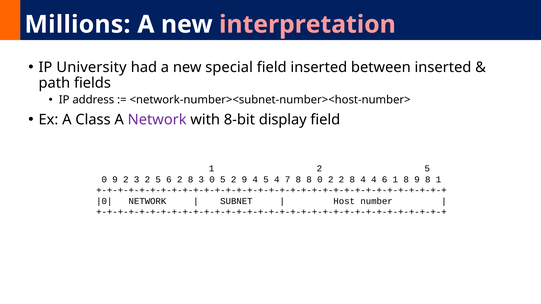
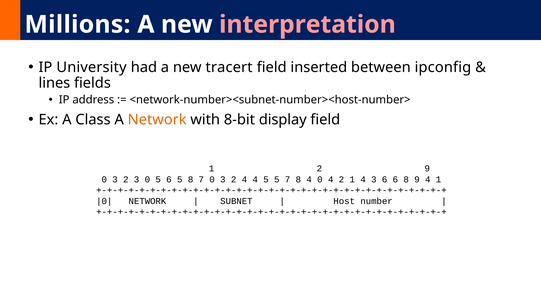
special: special -> tracert
between inserted: inserted -> ipconfig
path: path -> lines
Network at (157, 120) colour: purple -> orange
1 2 5: 5 -> 9
9 at (115, 180): 9 -> 3
3 2: 2 -> 0
6 2: 2 -> 5
8 3: 3 -> 7
5 at (223, 180): 5 -> 3
2 9: 9 -> 4
5 4: 4 -> 5
8 8: 8 -> 4
0 2: 2 -> 4
8 at (352, 180): 8 -> 1
4 4: 4 -> 3
6 1: 1 -> 6
9 8: 8 -> 4
